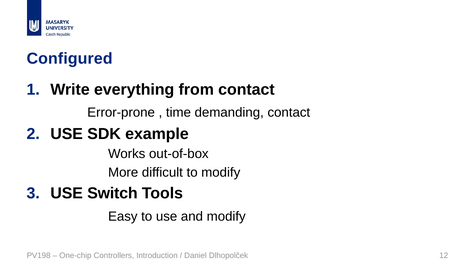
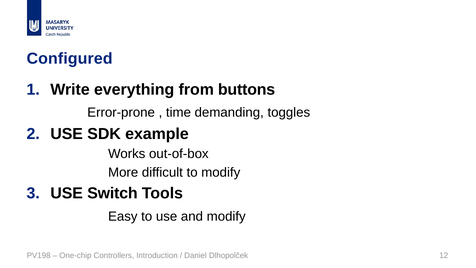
from contact: contact -> buttons
demanding contact: contact -> toggles
